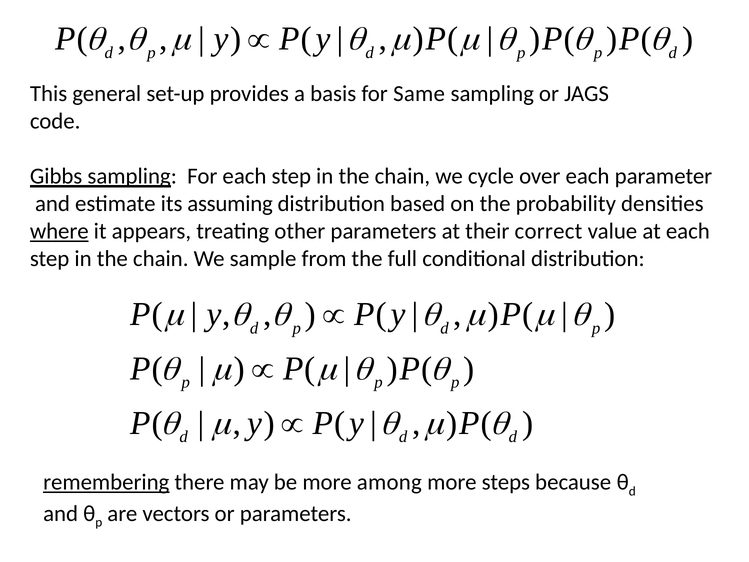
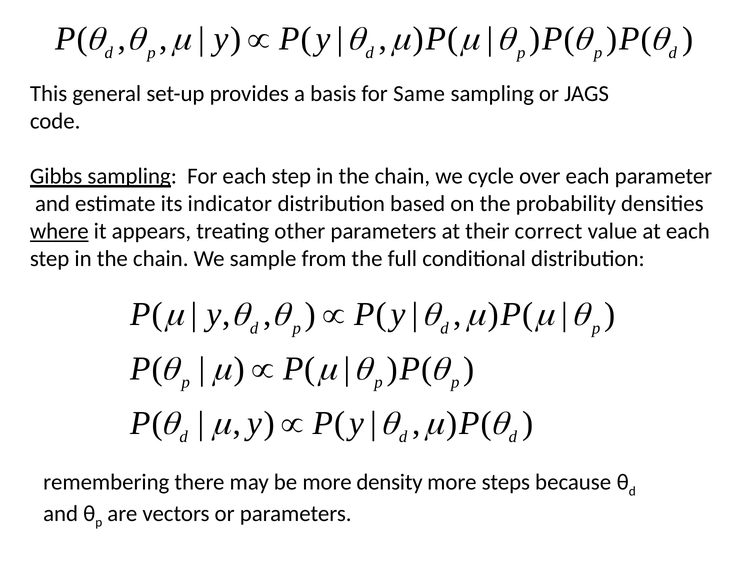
assuming: assuming -> indicator
remembering underline: present -> none
among: among -> density
